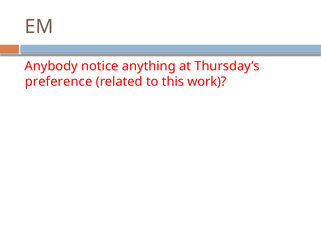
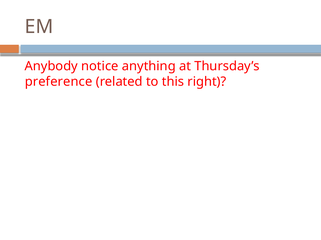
work: work -> right
